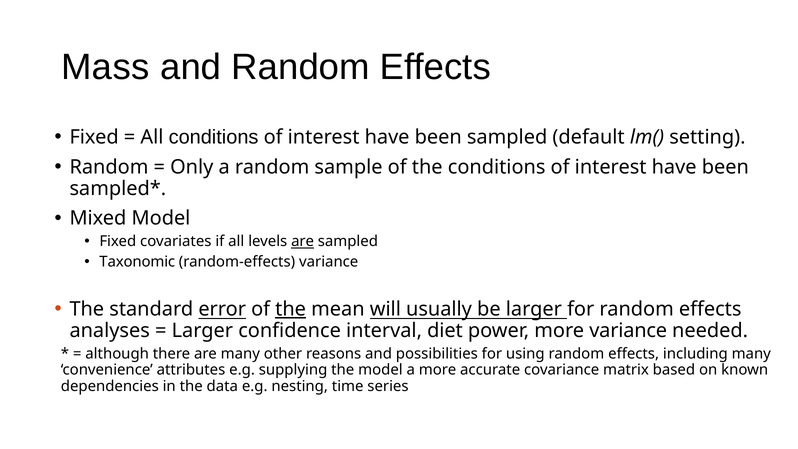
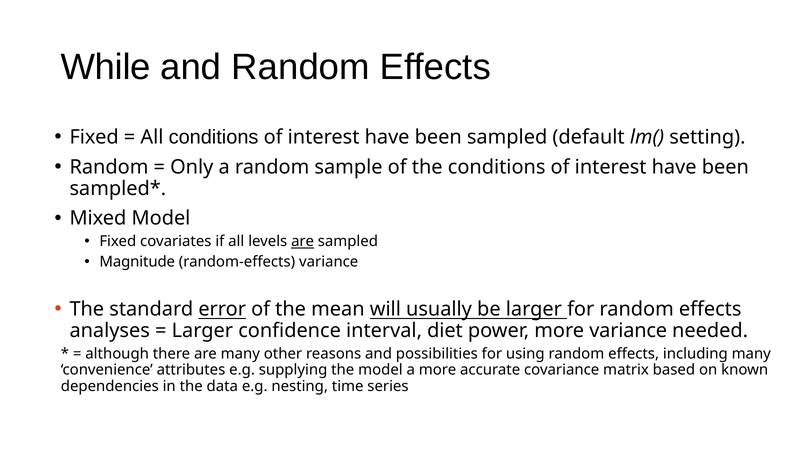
Mass: Mass -> While
Taxonomic: Taxonomic -> Magnitude
the at (291, 309) underline: present -> none
